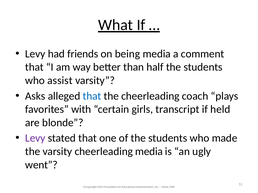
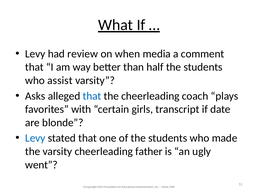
friends: friends -> review
being: being -> when
held: held -> date
Levy at (35, 138) colour: purple -> blue
cheerleading media: media -> father
